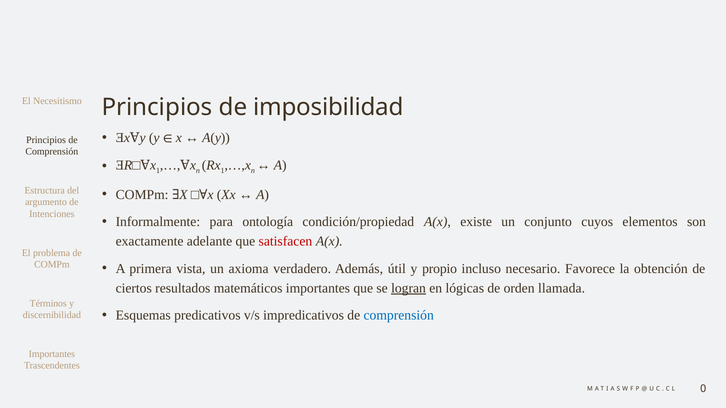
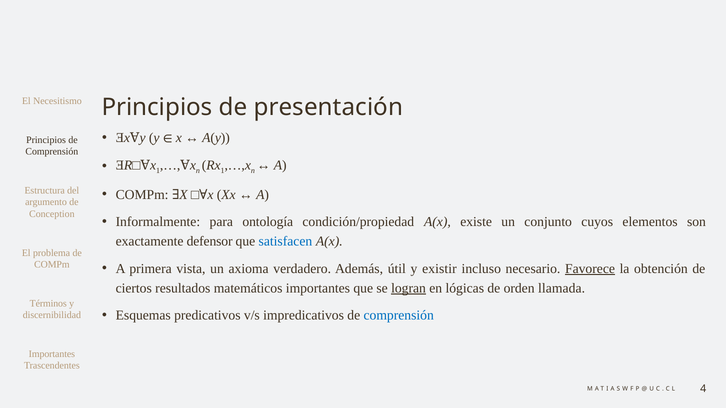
imposibilidad: imposibilidad -> presentación
Intenciones: Intenciones -> Conception
adelante: adelante -> defensor
satisfacen colour: red -> blue
propio: propio -> existir
Favorece underline: none -> present
0: 0 -> 4
